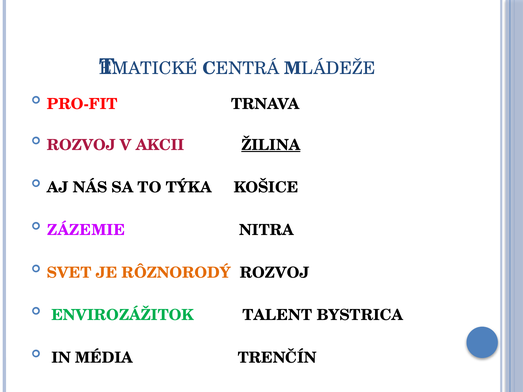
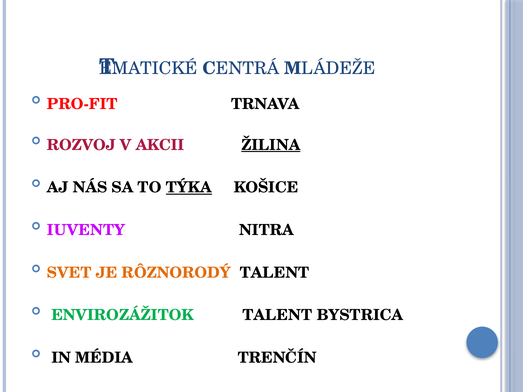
TÝKA underline: none -> present
ZÁZEMIE: ZÁZEMIE -> IUVENTY
RÔZNORODÝ ROZVOJ: ROZVOJ -> TALENT
